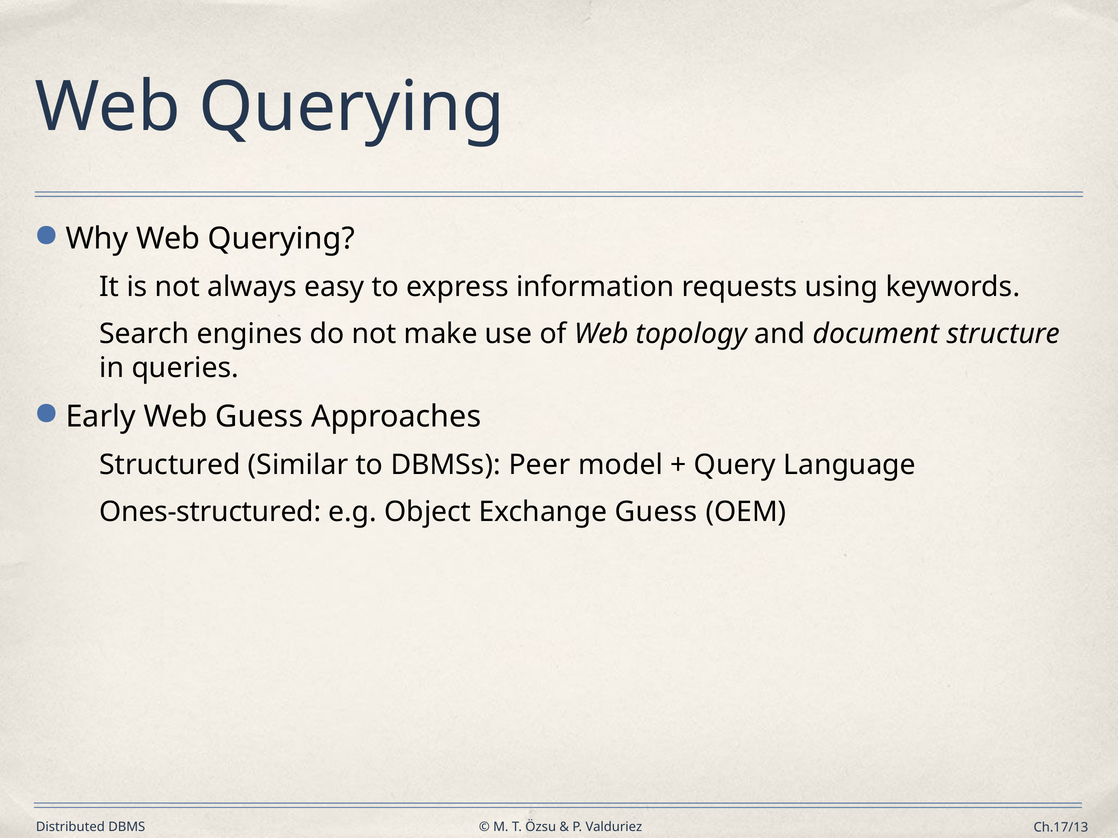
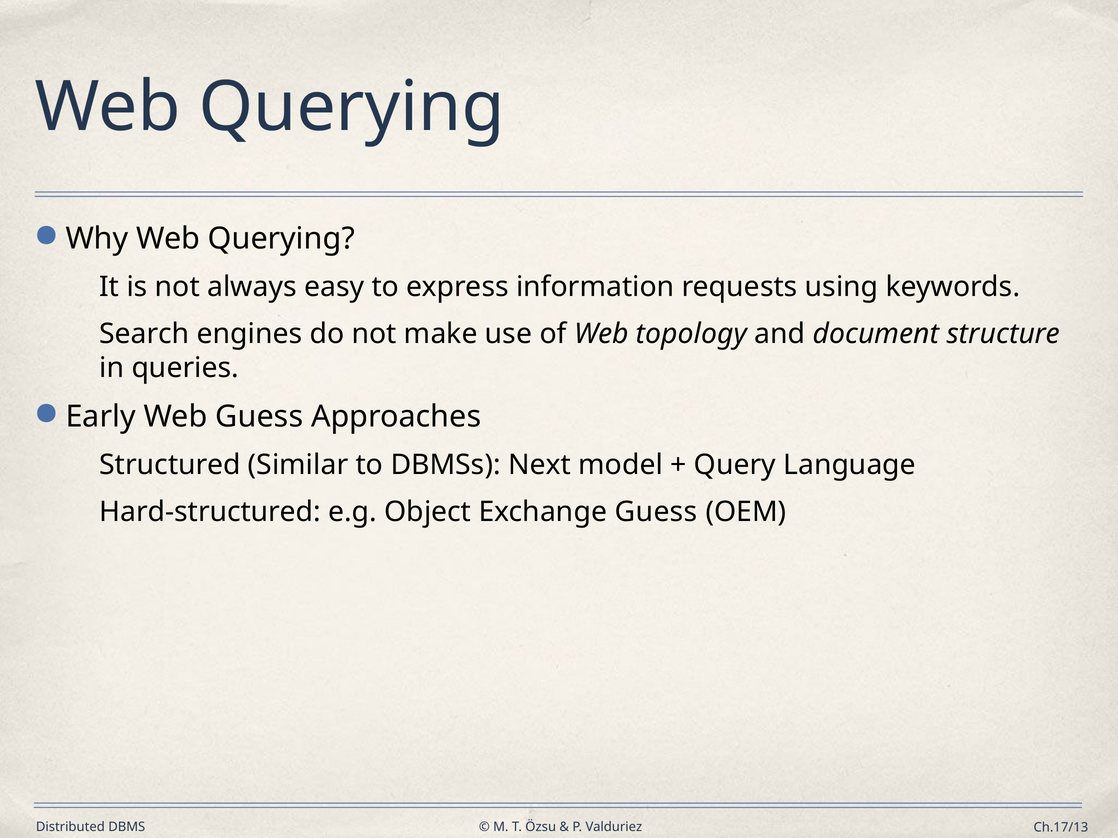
Peer: Peer -> Next
Ones-structured: Ones-structured -> Hard-structured
